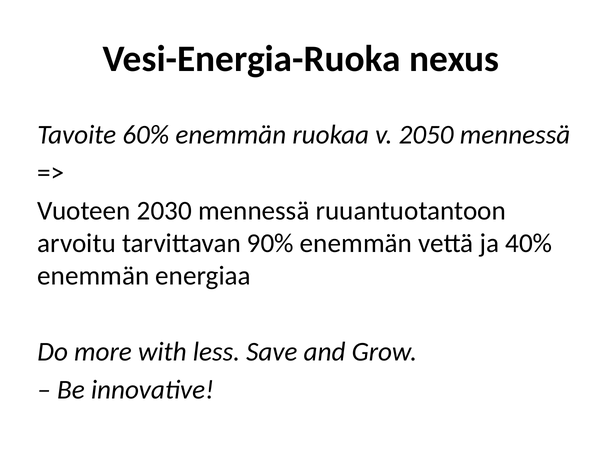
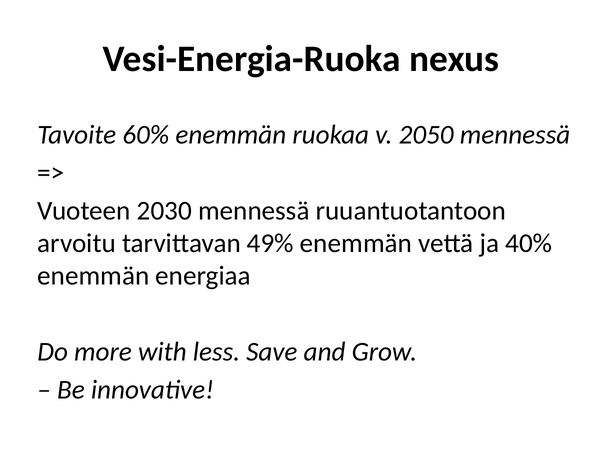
90%: 90% -> 49%
